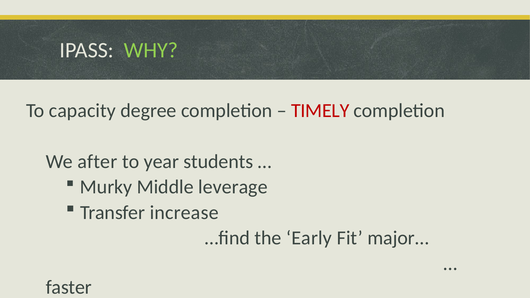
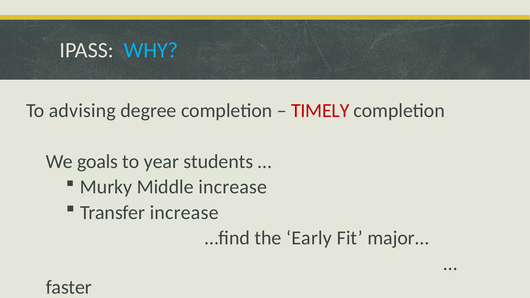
WHY colour: light green -> light blue
capacity: capacity -> advising
after: after -> goals
Middle leverage: leverage -> increase
